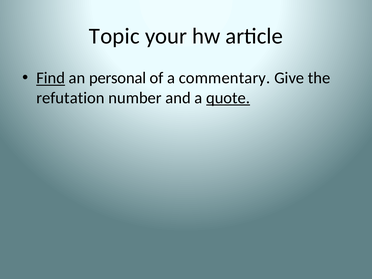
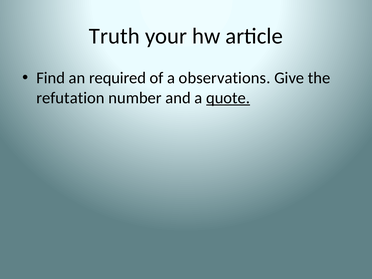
Topic: Topic -> Truth
Find underline: present -> none
personal: personal -> required
commentary: commentary -> observations
